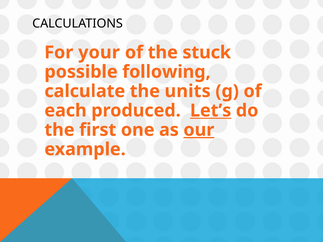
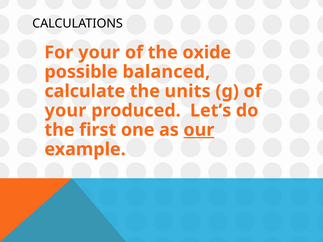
stuck: stuck -> oxide
following: following -> balanced
each at (66, 111): each -> your
Let’s underline: present -> none
